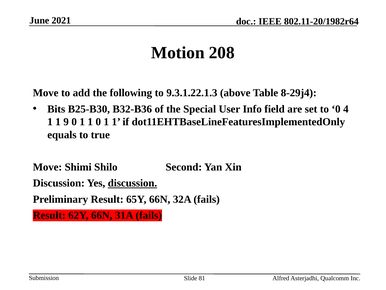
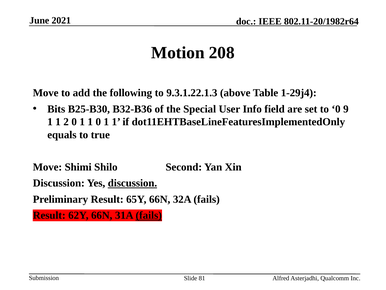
8-29j4: 8-29j4 -> 1-29j4
4: 4 -> 9
9: 9 -> 2
fails at (149, 215) underline: none -> present
